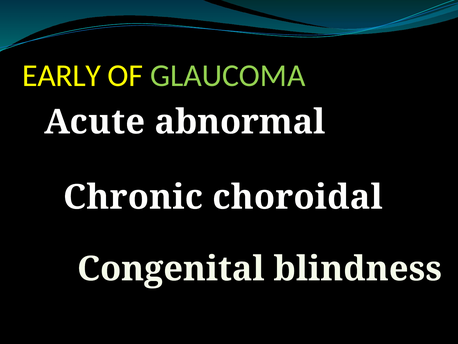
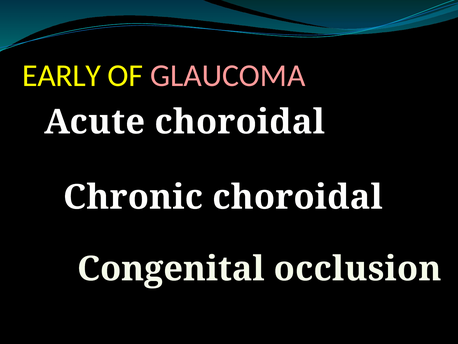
GLAUCOMA colour: light green -> pink
Acute abnormal: abnormal -> choroidal
blindness: blindness -> occlusion
